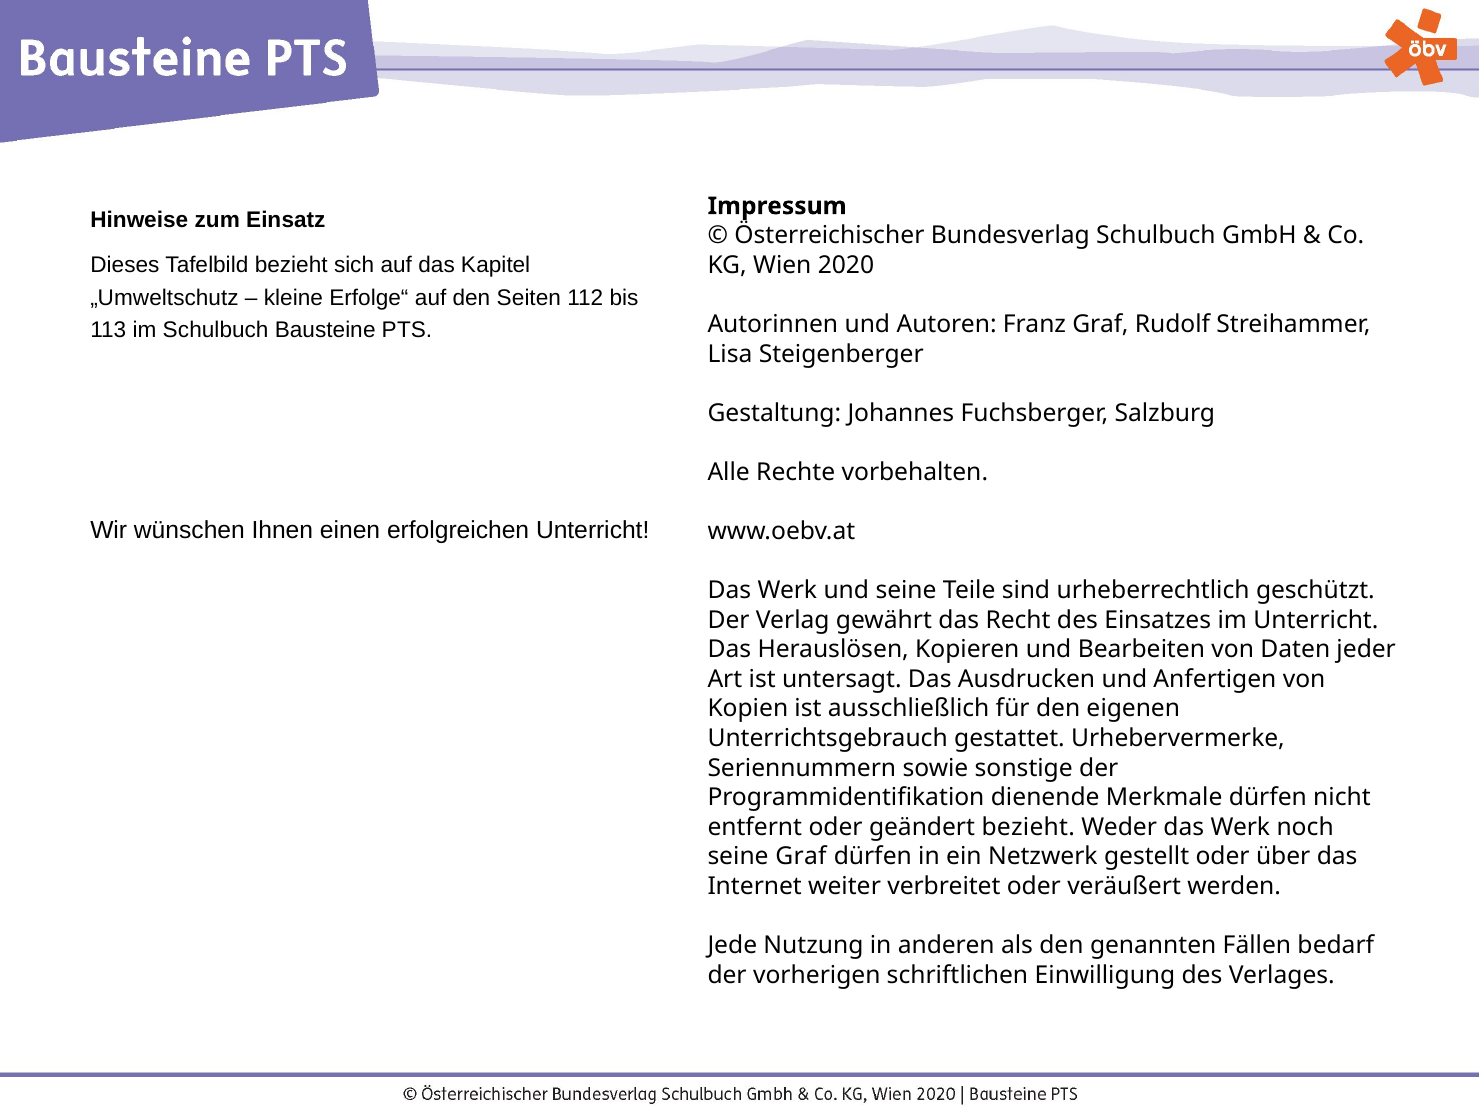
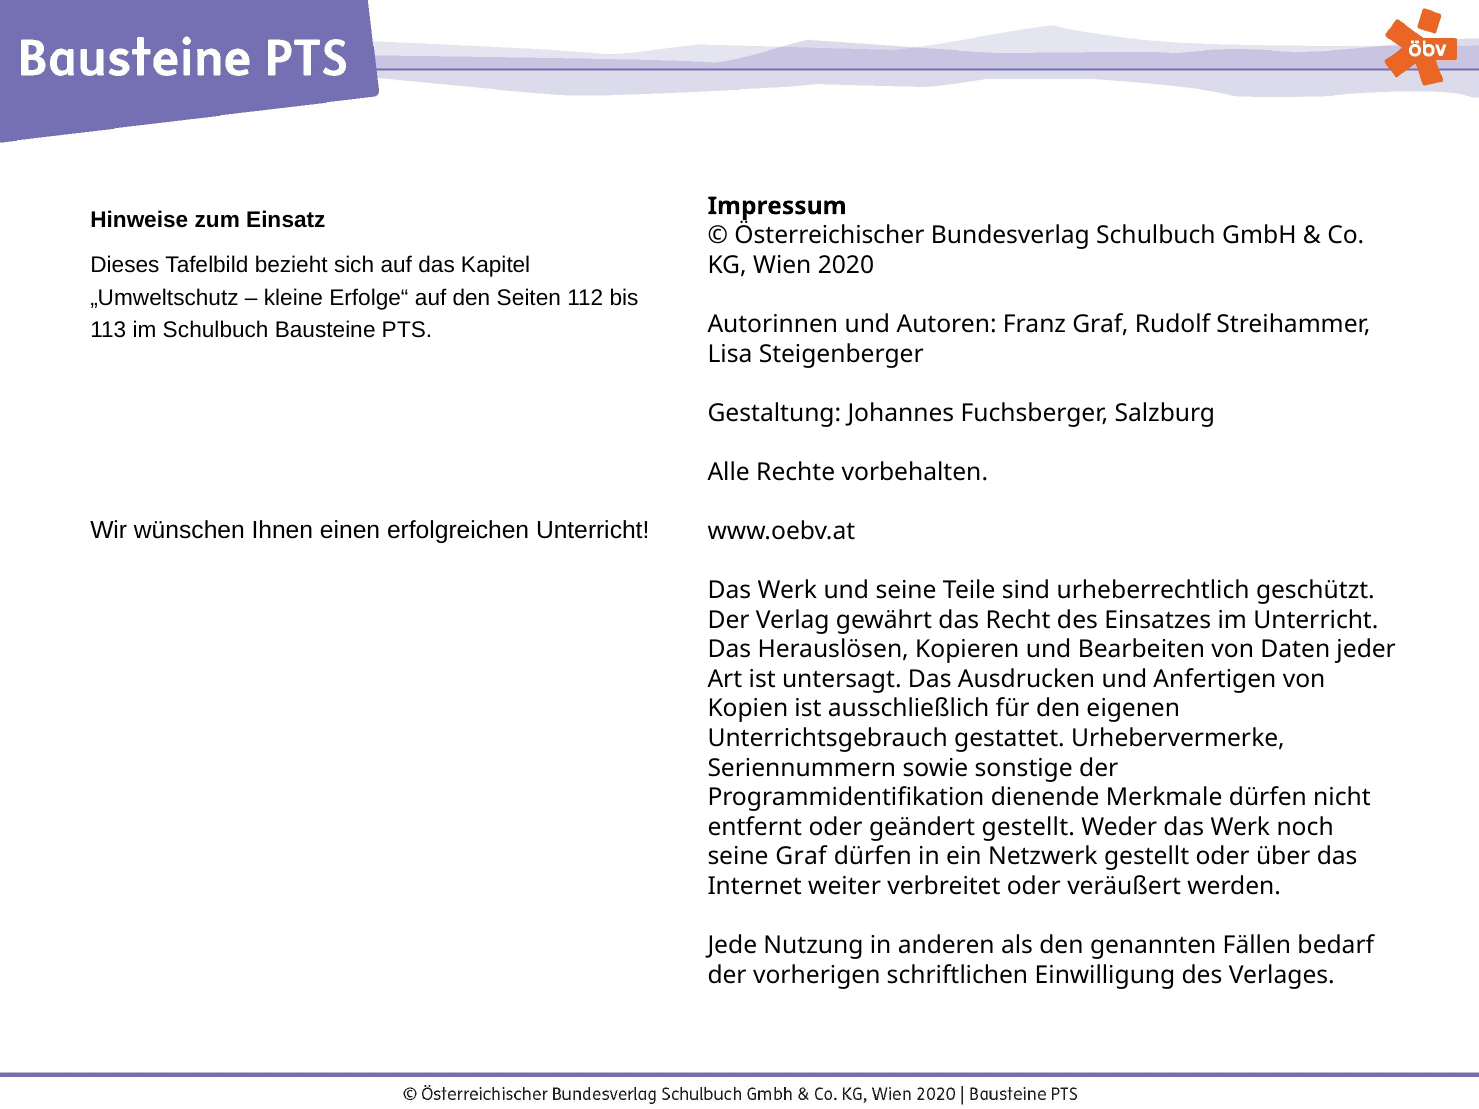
geändert bezieht: bezieht -> gestellt
